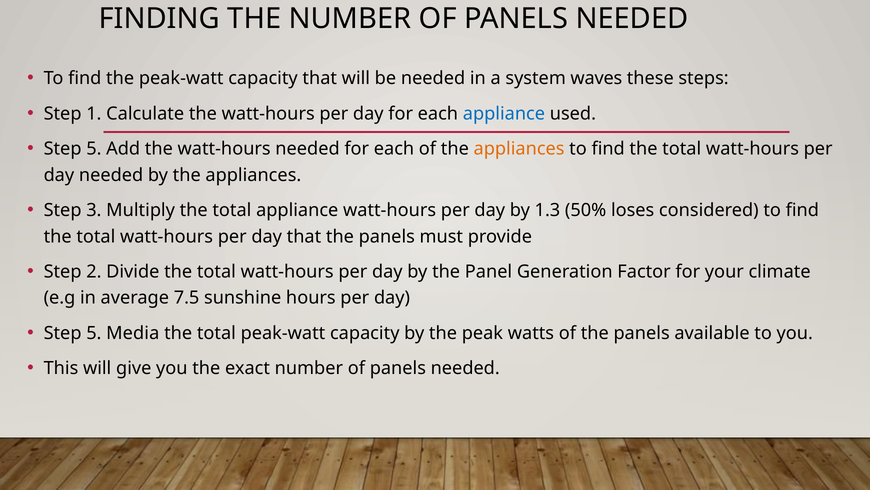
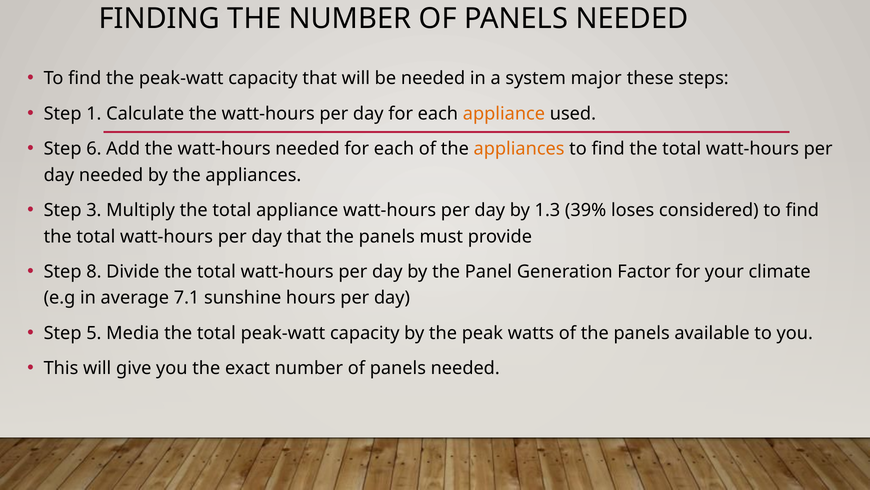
waves: waves -> major
appliance at (504, 114) colour: blue -> orange
5 at (94, 149): 5 -> 6
50%: 50% -> 39%
2: 2 -> 8
7.5: 7.5 -> 7.1
